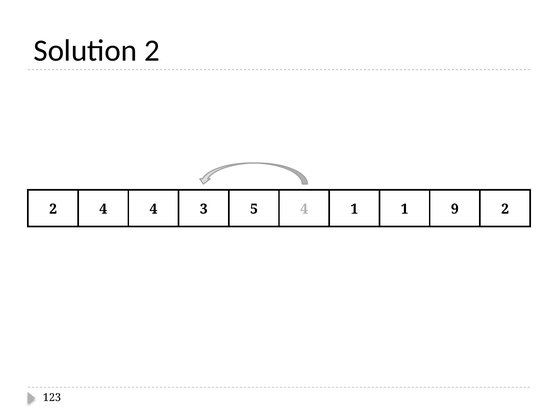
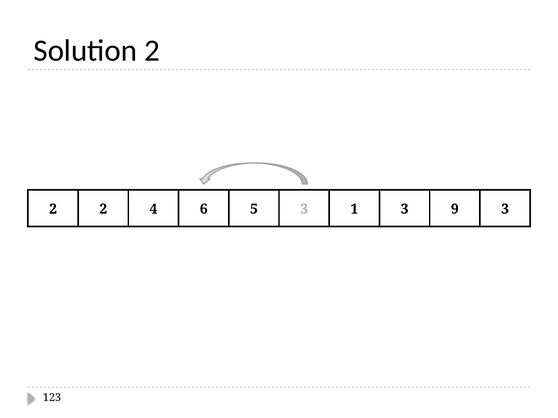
2 4: 4 -> 2
3: 3 -> 6
5 4: 4 -> 3
1 1: 1 -> 3
9 2: 2 -> 3
